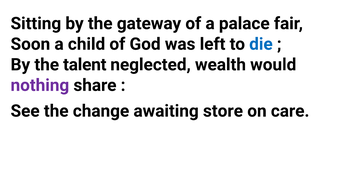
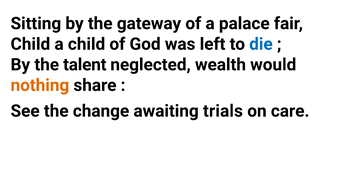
Soon at (30, 44): Soon -> Child
nothing colour: purple -> orange
store: store -> trials
